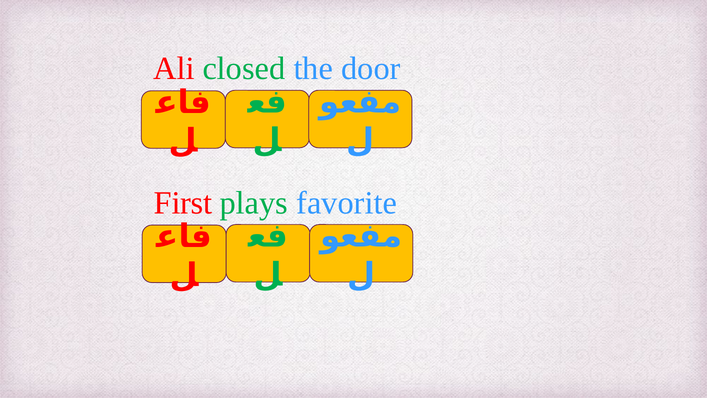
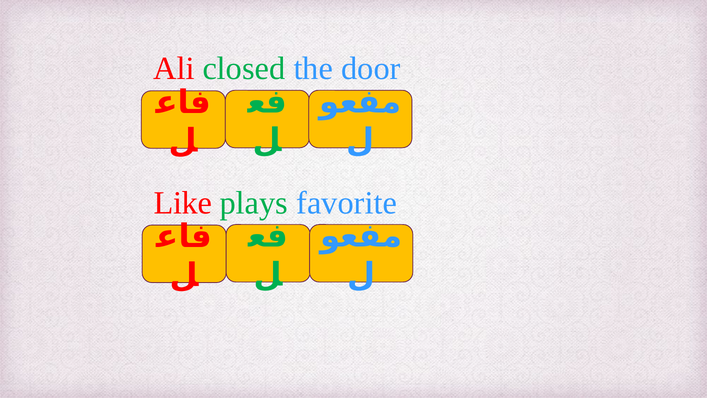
First: First -> Like
